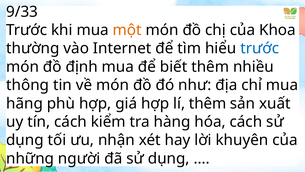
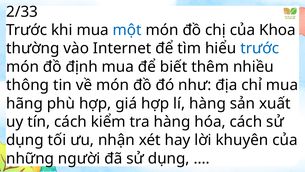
9/33: 9/33 -> 2/33
một colour: orange -> blue
lí thêm: thêm -> hàng
